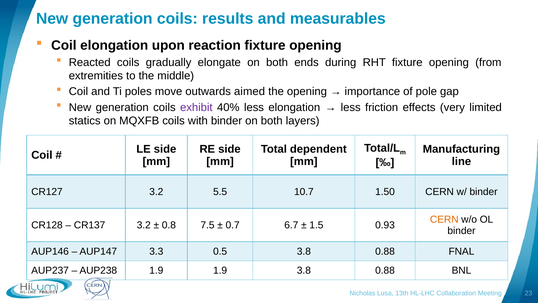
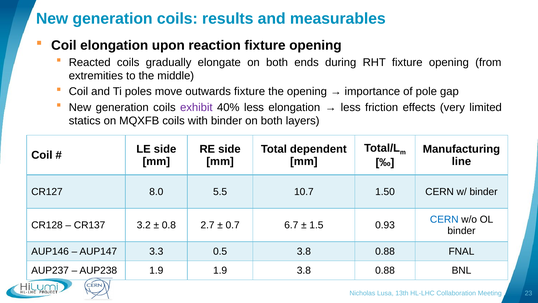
outwards aimed: aimed -> fixture
CR127 3.2: 3.2 -> 8.0
CERN at (444, 219) colour: orange -> blue
7.5: 7.5 -> 2.7
